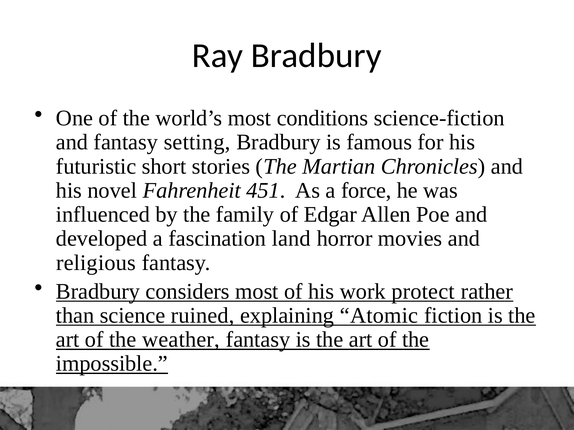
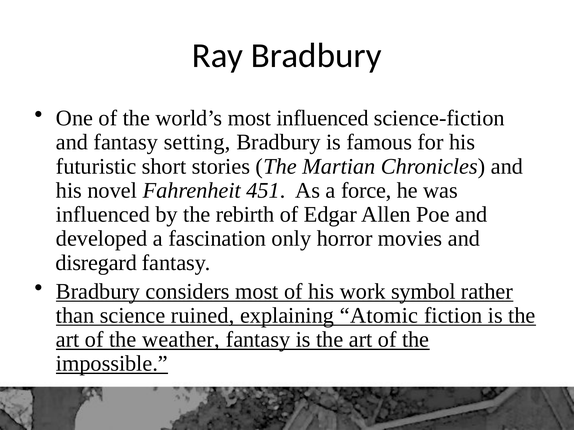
most conditions: conditions -> influenced
family: family -> rebirth
land: land -> only
religious: religious -> disregard
protect: protect -> symbol
